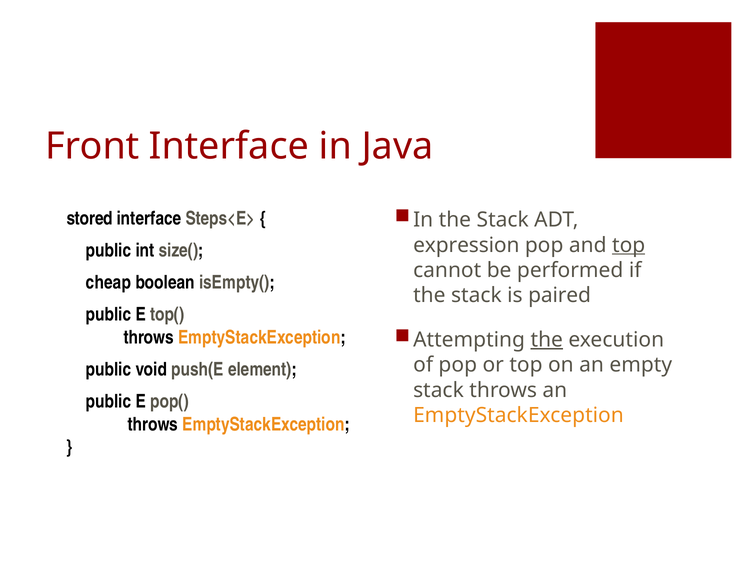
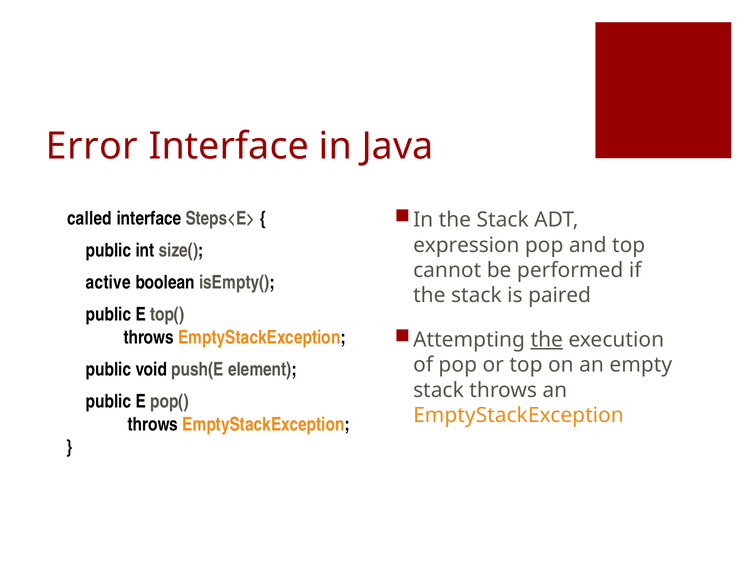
Front: Front -> Error
stored: stored -> called
top at (629, 245) underline: present -> none
cheap: cheap -> active
